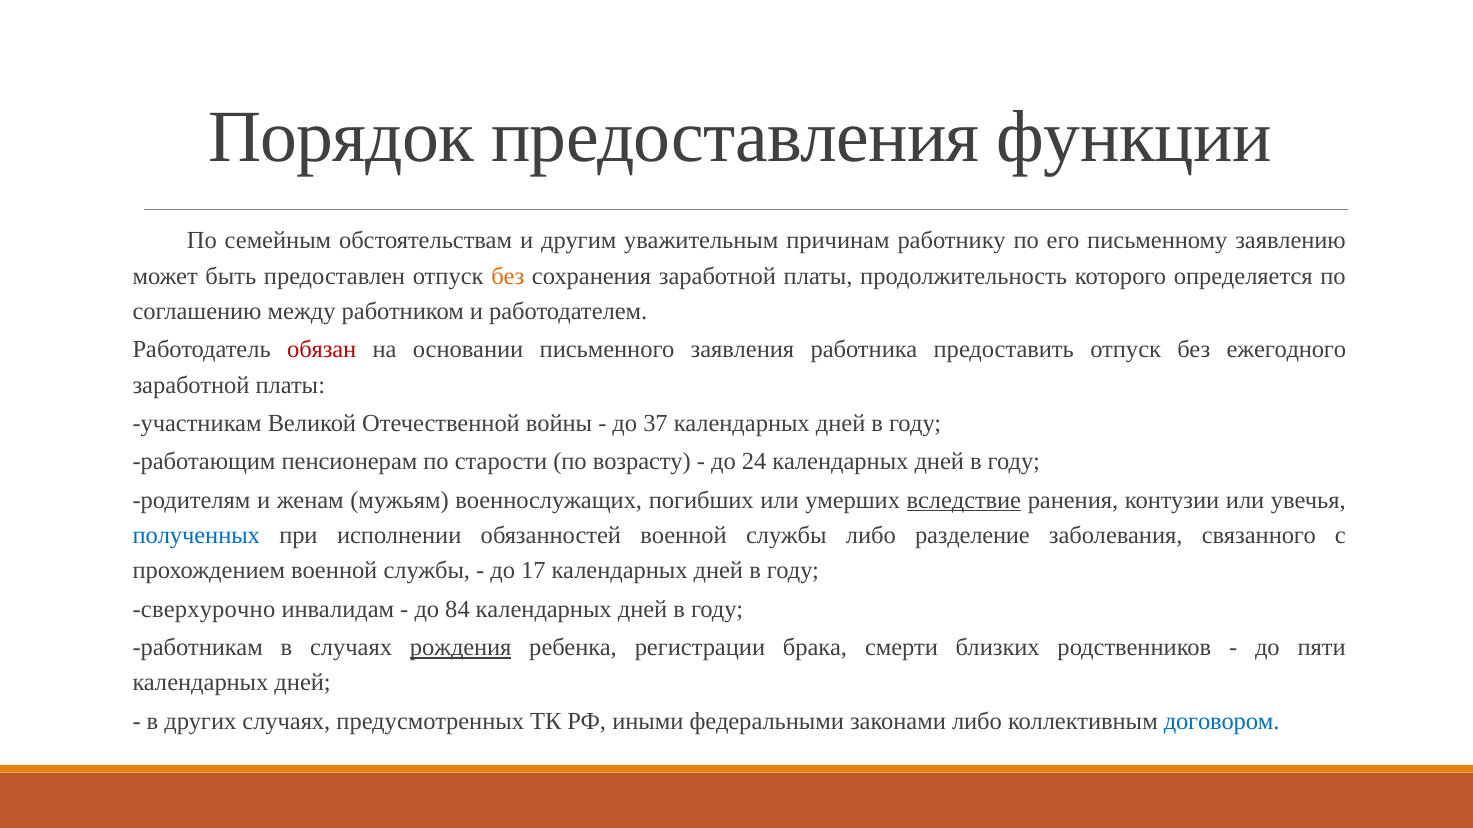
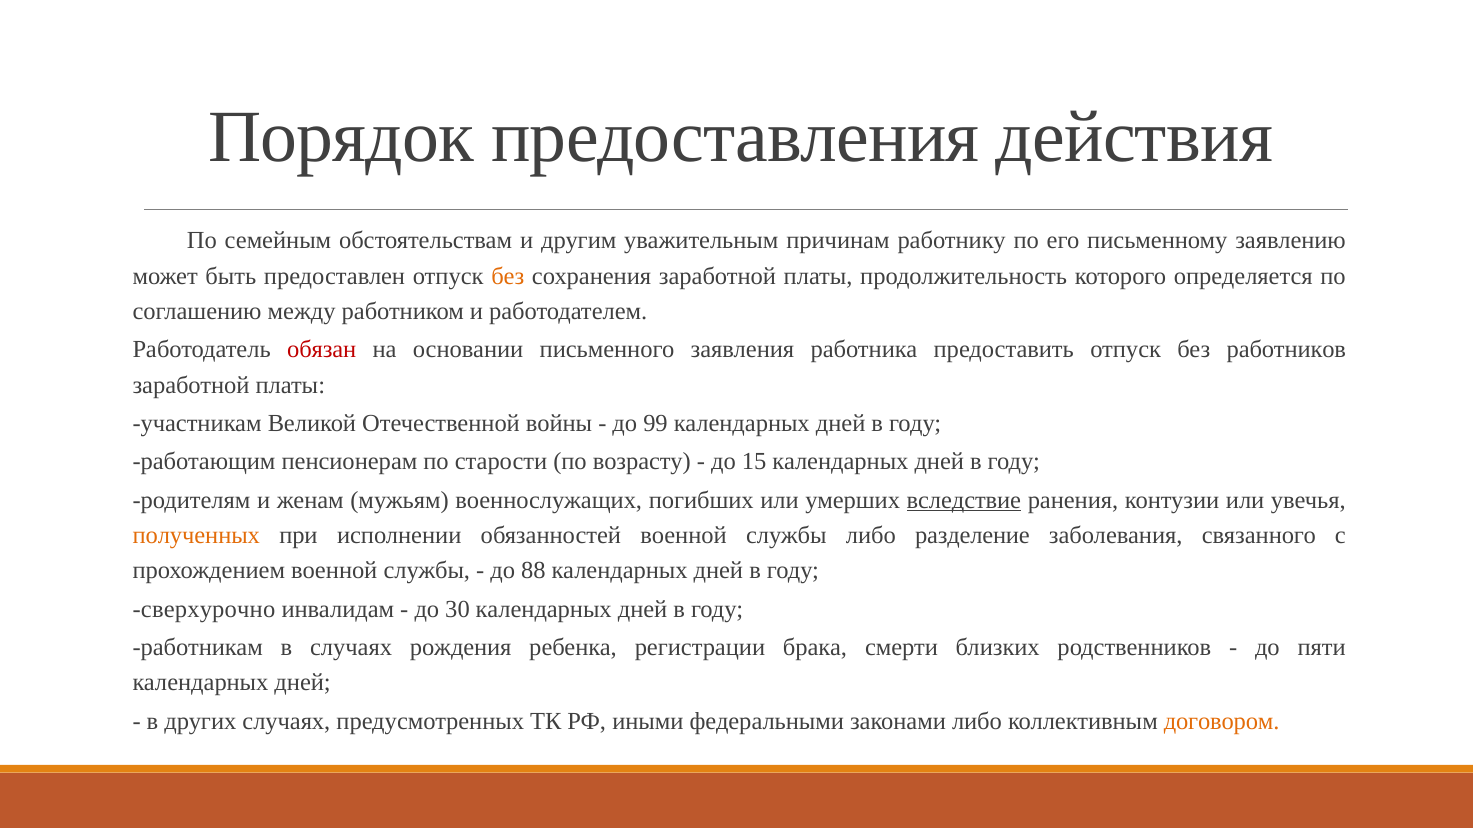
функции: функции -> действия
ежегодного: ежегодного -> работников
37: 37 -> 99
24: 24 -> 15
полученных colour: blue -> orange
17: 17 -> 88
84: 84 -> 30
рождения underline: present -> none
договором colour: blue -> orange
